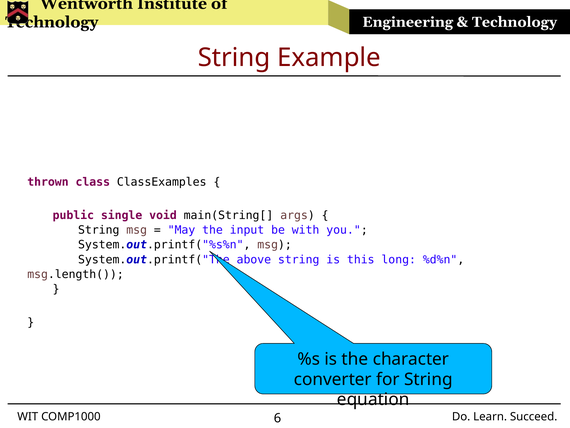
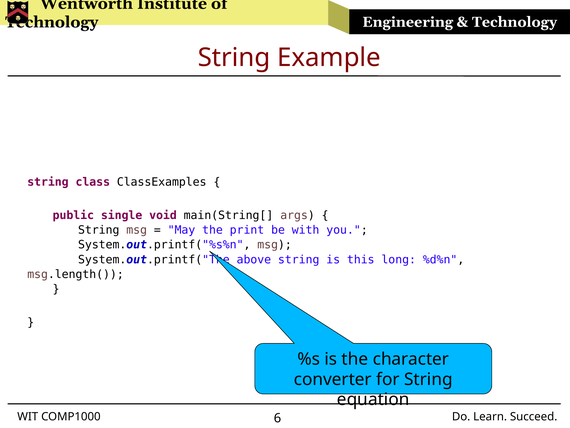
thrown at (48, 182): thrown -> string
input: input -> print
